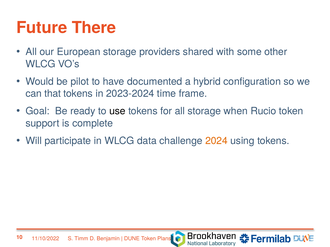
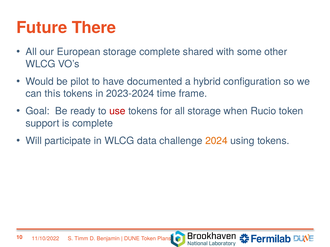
storage providers: providers -> complete
that: that -> this
use colour: black -> red
